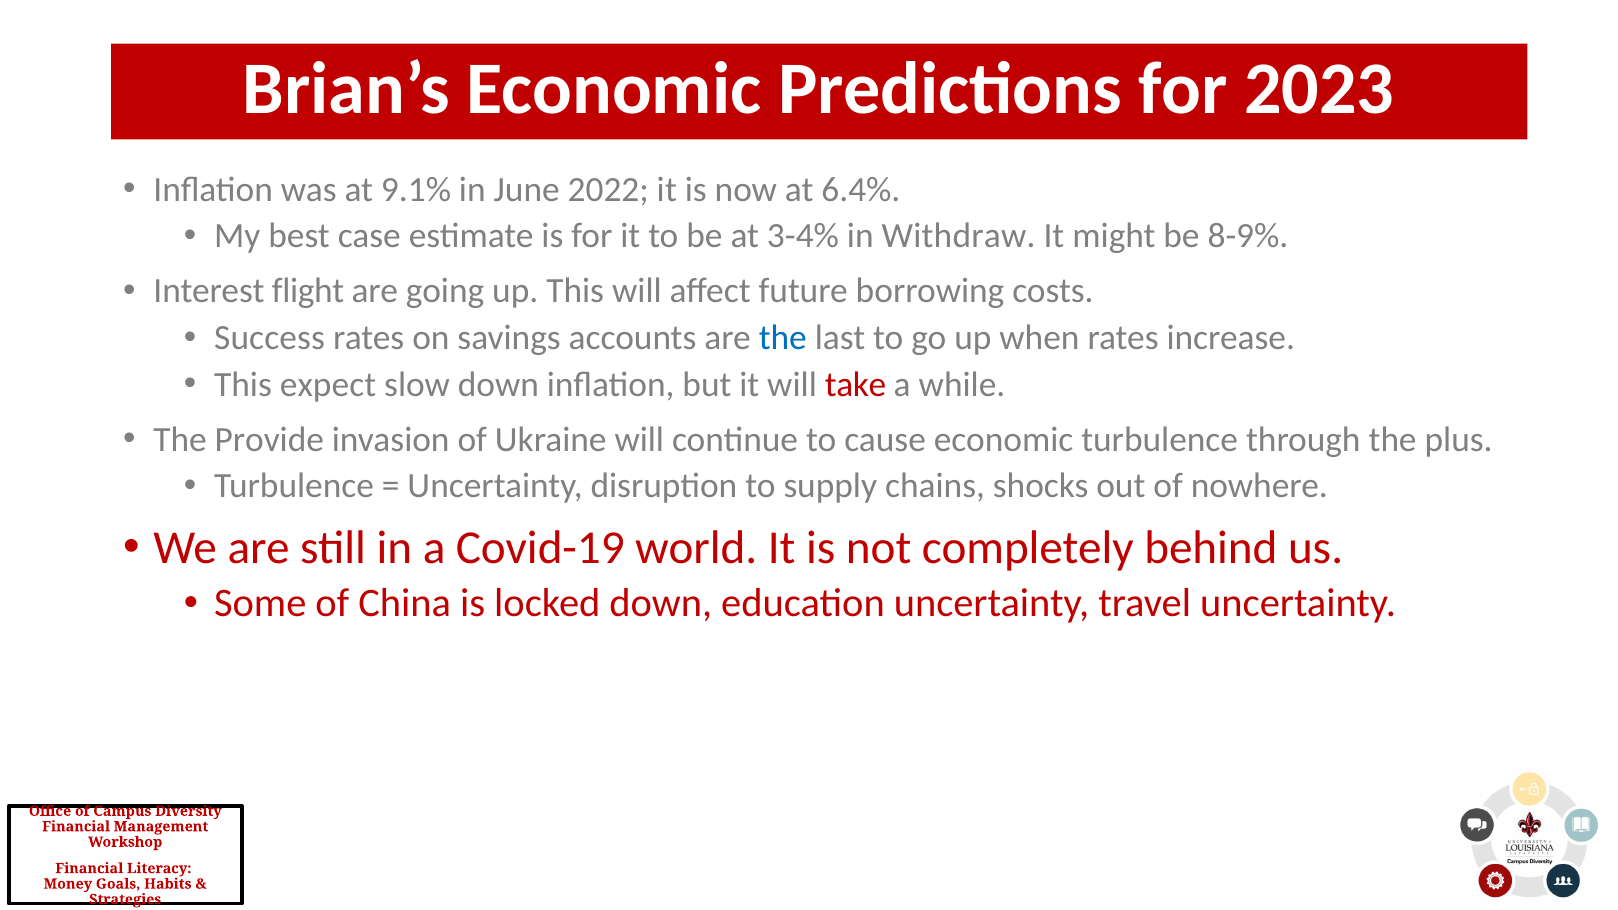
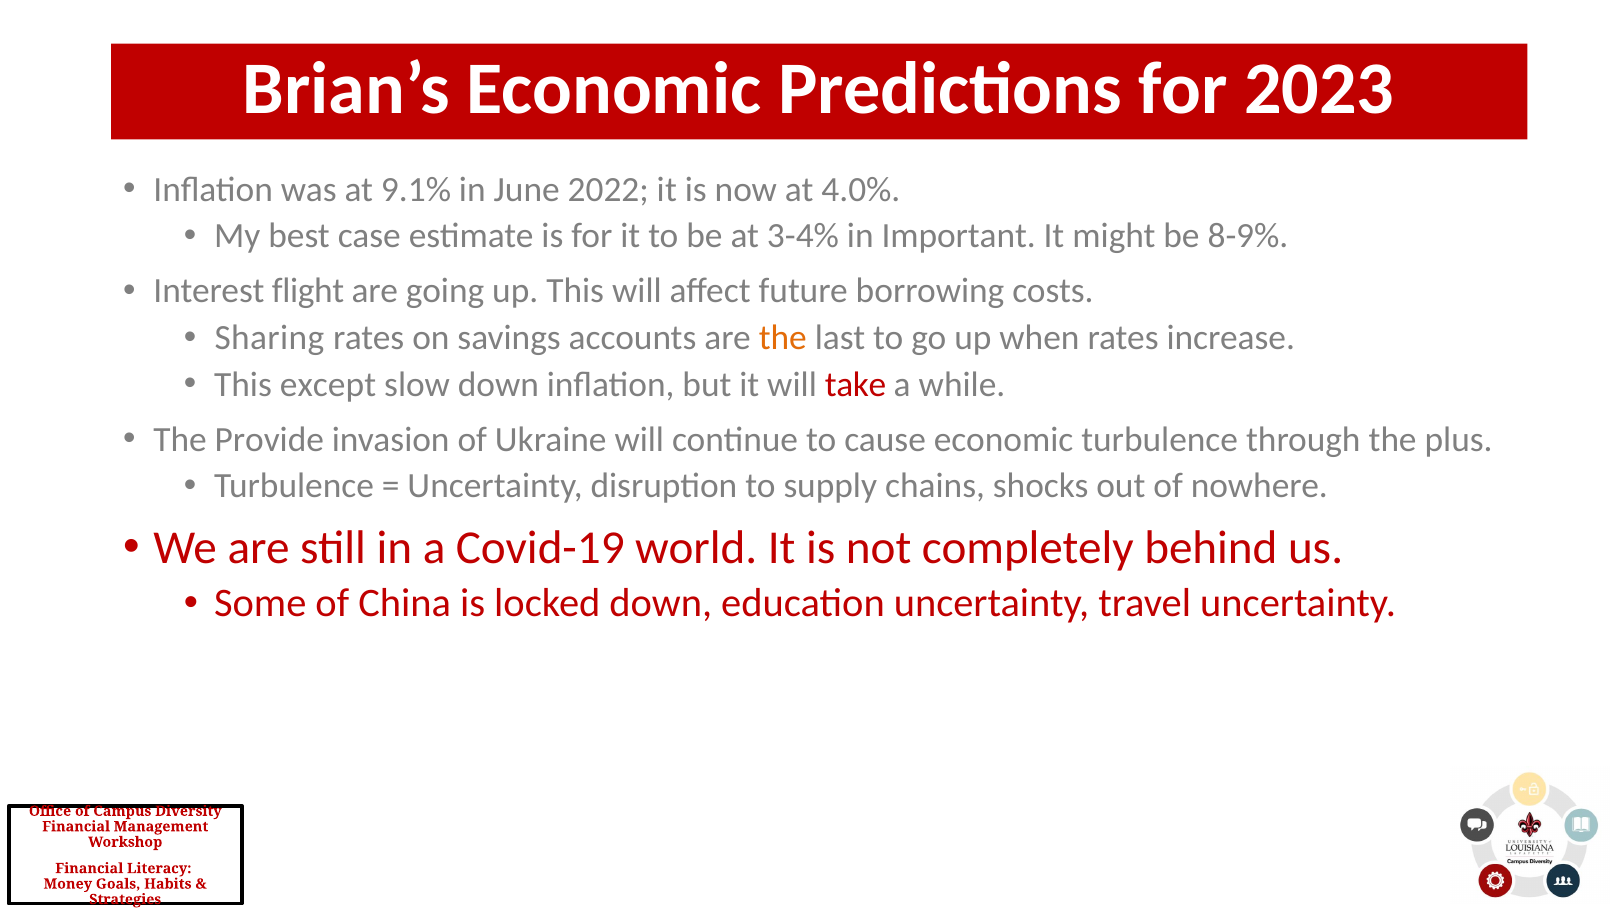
6.4%: 6.4% -> 4.0%
Withdraw: Withdraw -> Important
Success: Success -> Sharing
the at (783, 338) colour: blue -> orange
expect: expect -> except
